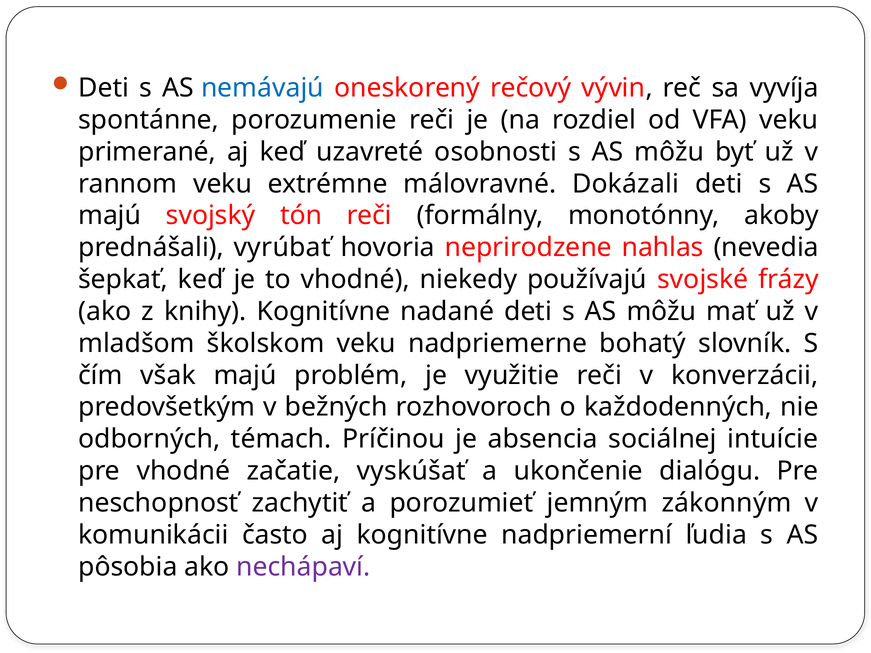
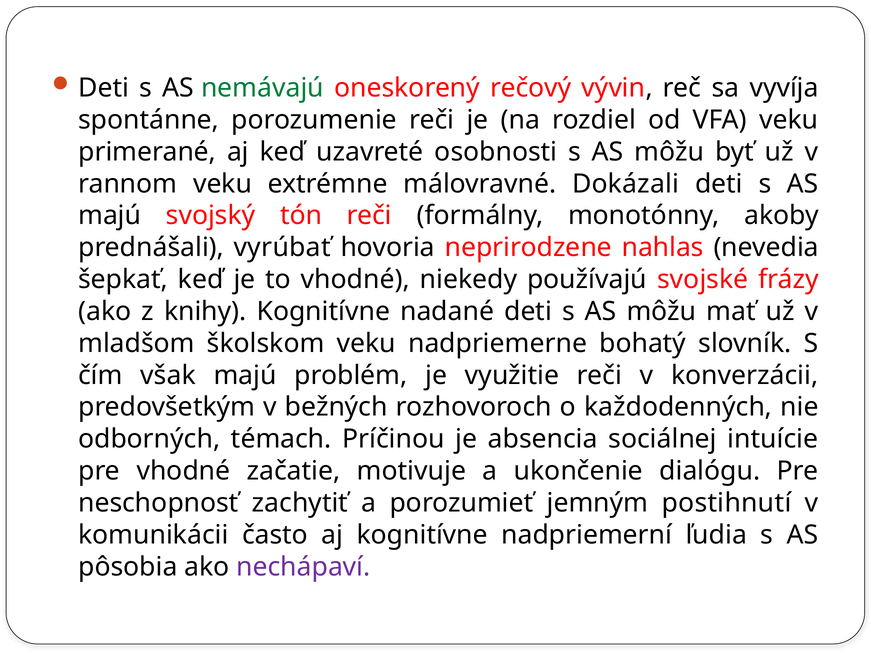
nemávajú colour: blue -> green
vyskúšať: vyskúšať -> motivuje
zákonným: zákonným -> postihnutí
